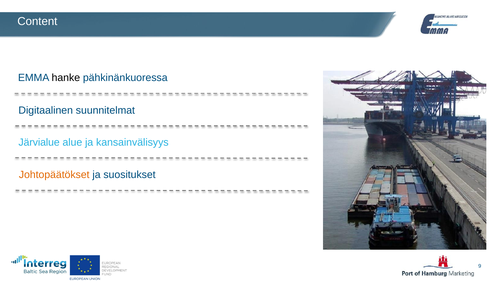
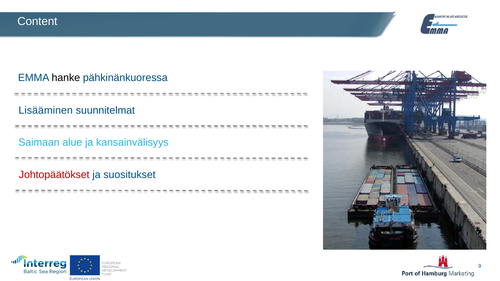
Digitaalinen: Digitaalinen -> Lisääminen
Järvialue: Järvialue -> Saimaan
Johtopäätökset colour: orange -> red
